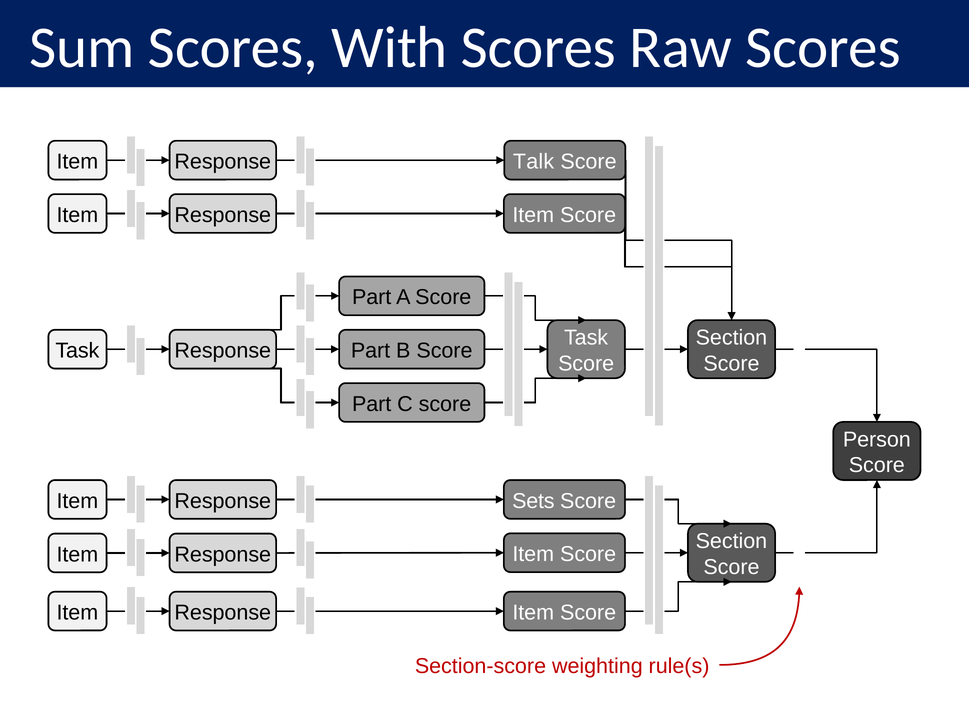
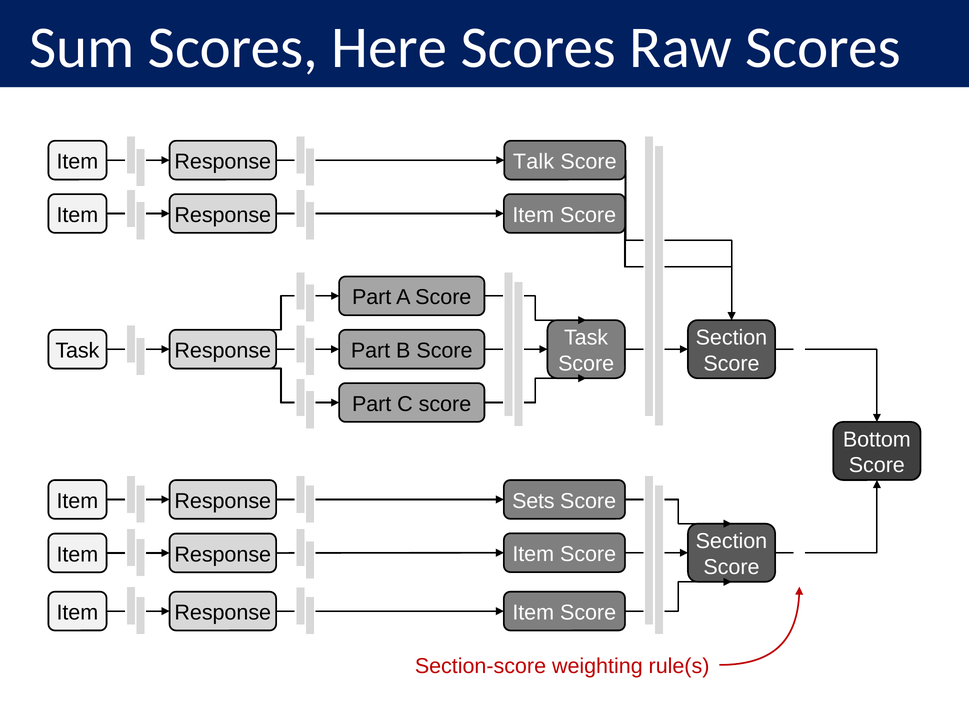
With: With -> Here
Person: Person -> Bottom
